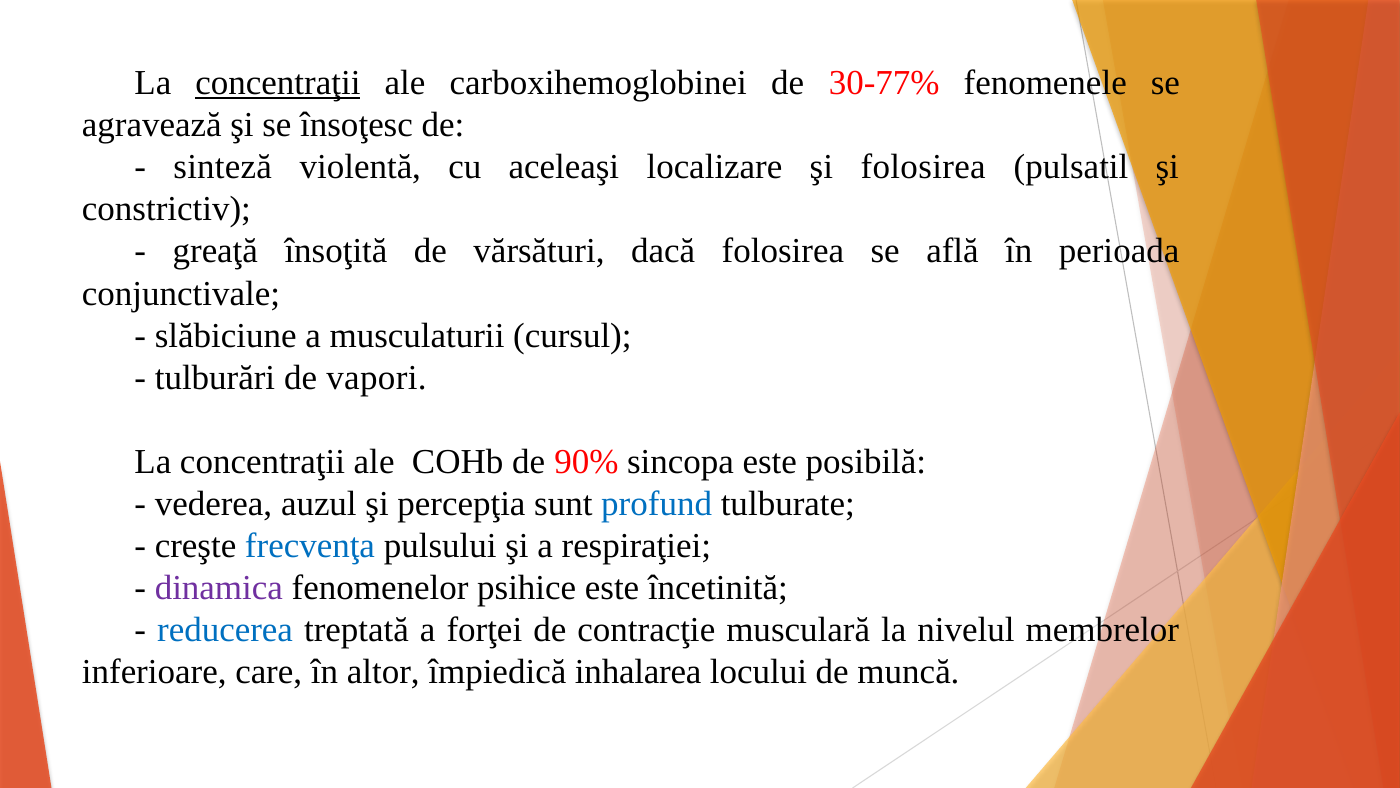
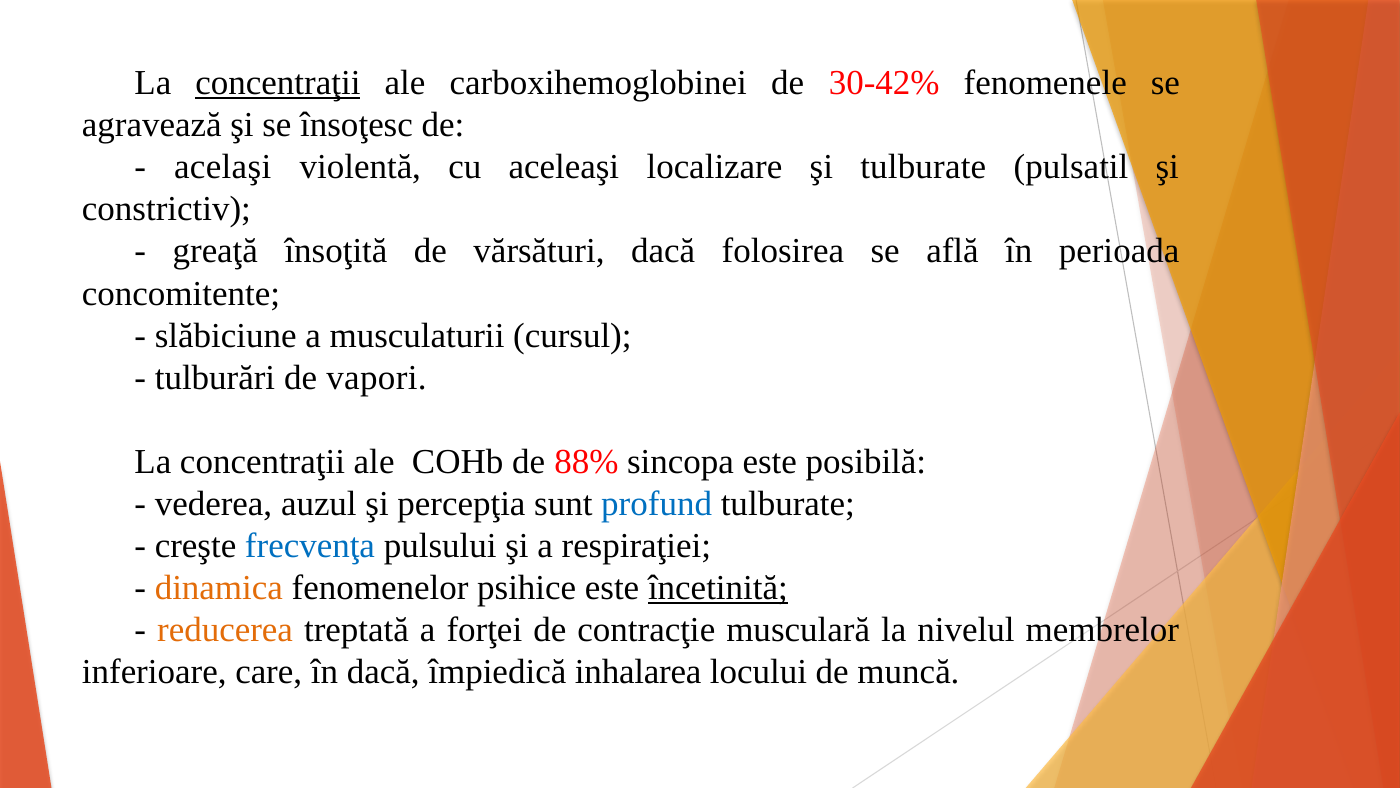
30-77%: 30-77% -> 30-42%
sinteză: sinteză -> acelaşi
şi folosirea: folosirea -> tulburate
conjunctivale: conjunctivale -> concomitente
90%: 90% -> 88%
dinamica colour: purple -> orange
încetinită underline: none -> present
reducerea colour: blue -> orange
în altor: altor -> dacă
